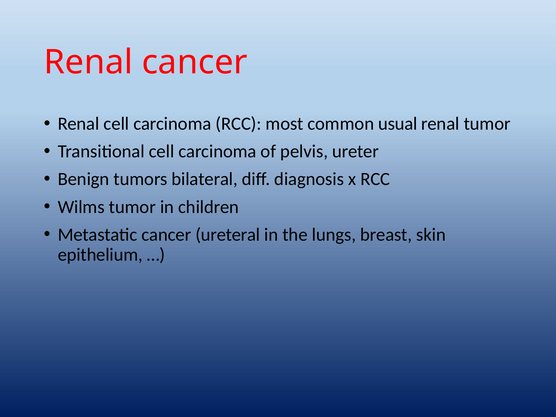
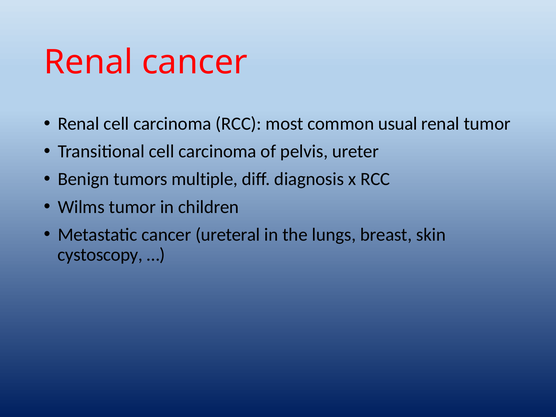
bilateral: bilateral -> multiple
epithelium: epithelium -> cystoscopy
